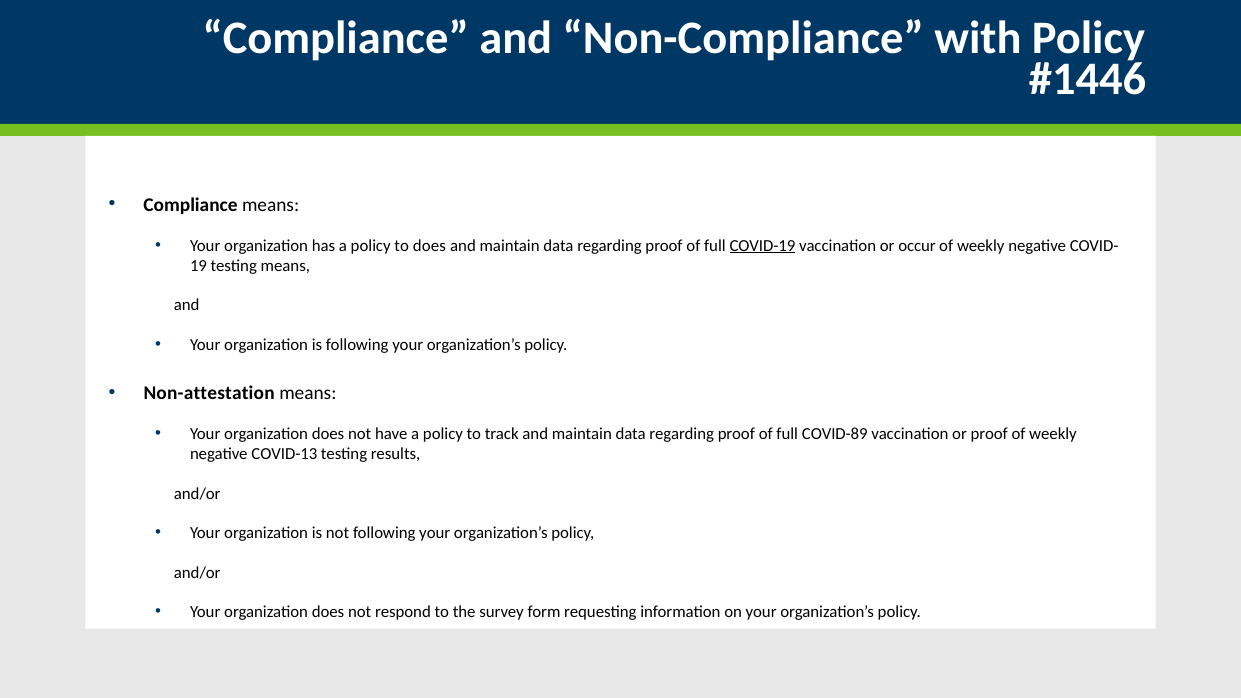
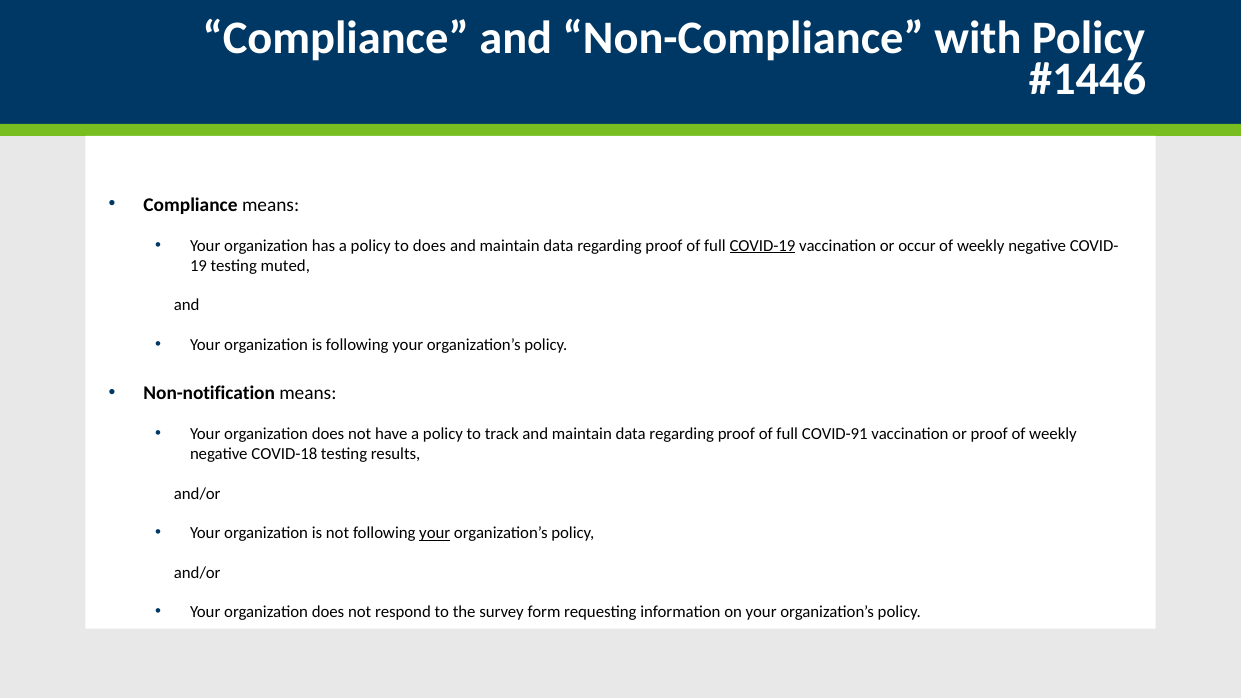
testing means: means -> muted
Non-attestation: Non-attestation -> Non-notification
COVID-89: COVID-89 -> COVID-91
COVID-13: COVID-13 -> COVID-18
your at (435, 533) underline: none -> present
